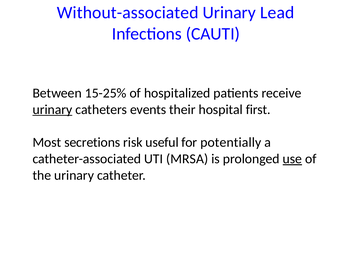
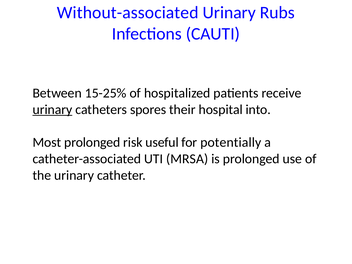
Lead: Lead -> Rubs
events: events -> spores
first: first -> into
Most secretions: secretions -> prolonged
use underline: present -> none
